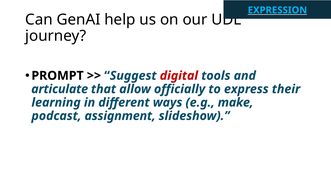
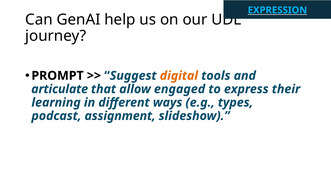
digital colour: red -> orange
officially: officially -> engaged
make: make -> types
